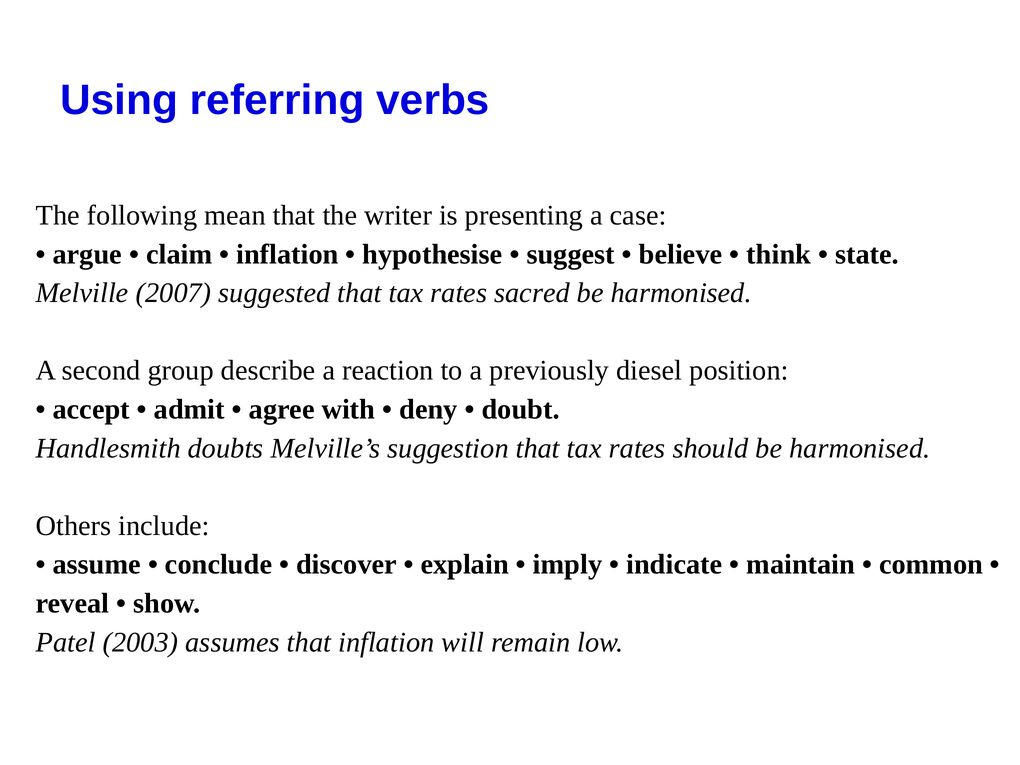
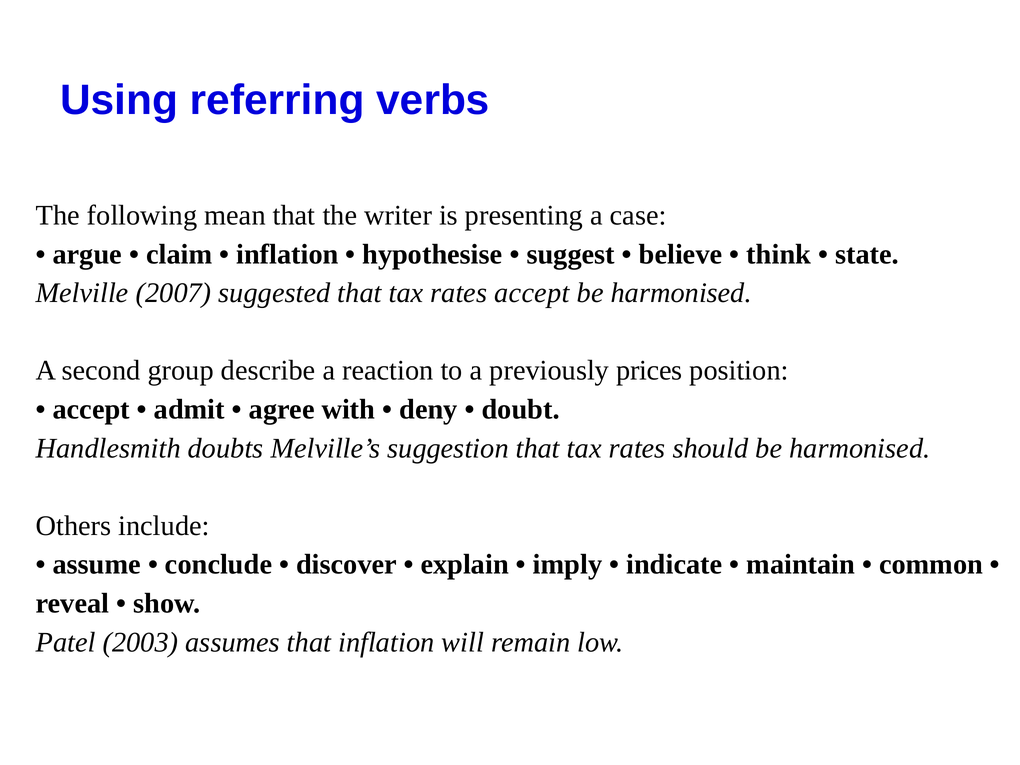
rates sacred: sacred -> accept
diesel: diesel -> prices
